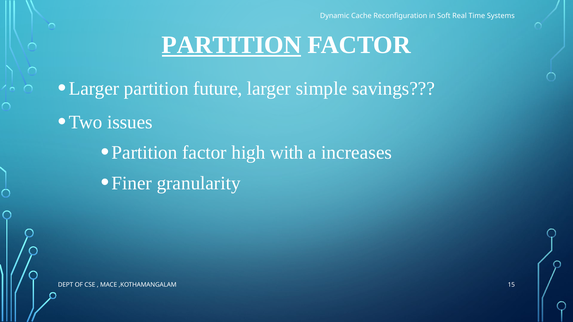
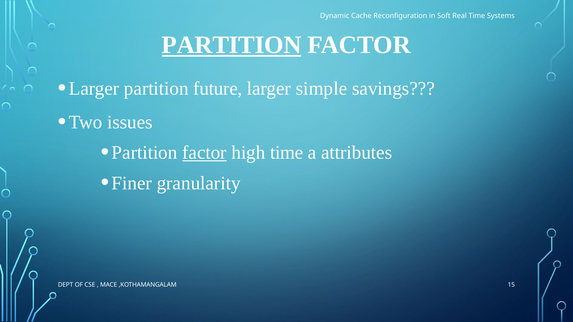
factor at (204, 153) underline: none -> present
high with: with -> time
increases: increases -> attributes
